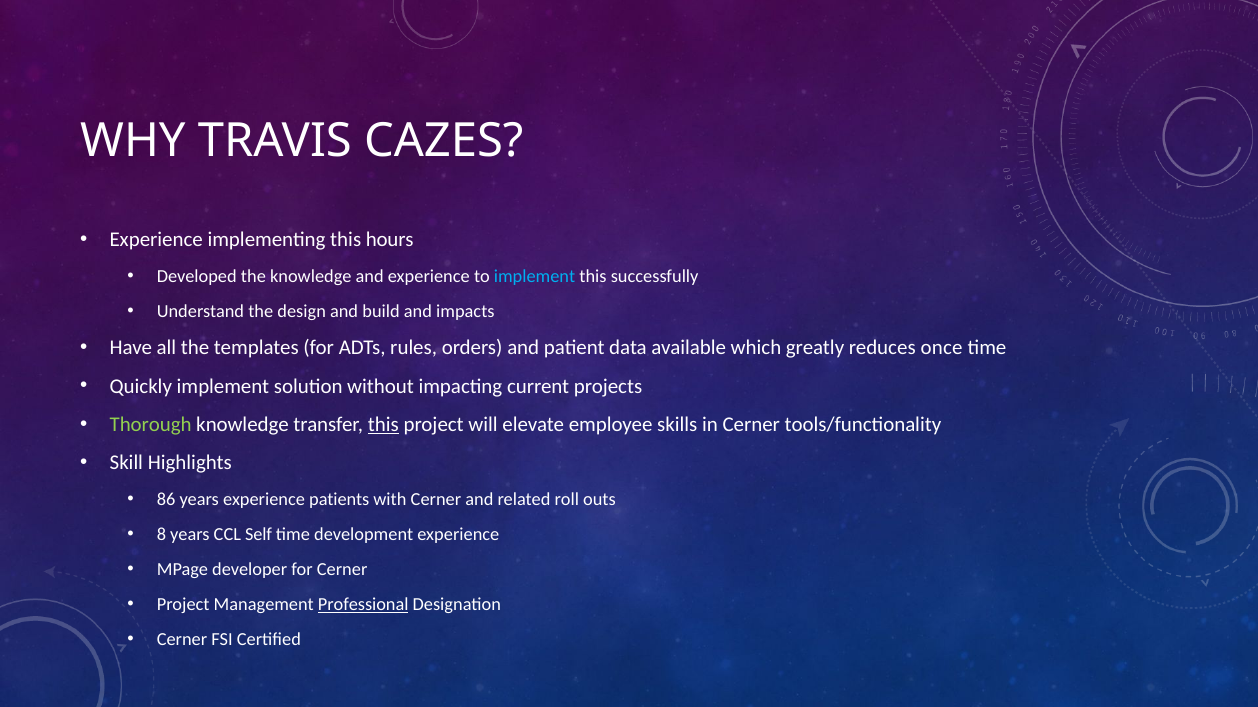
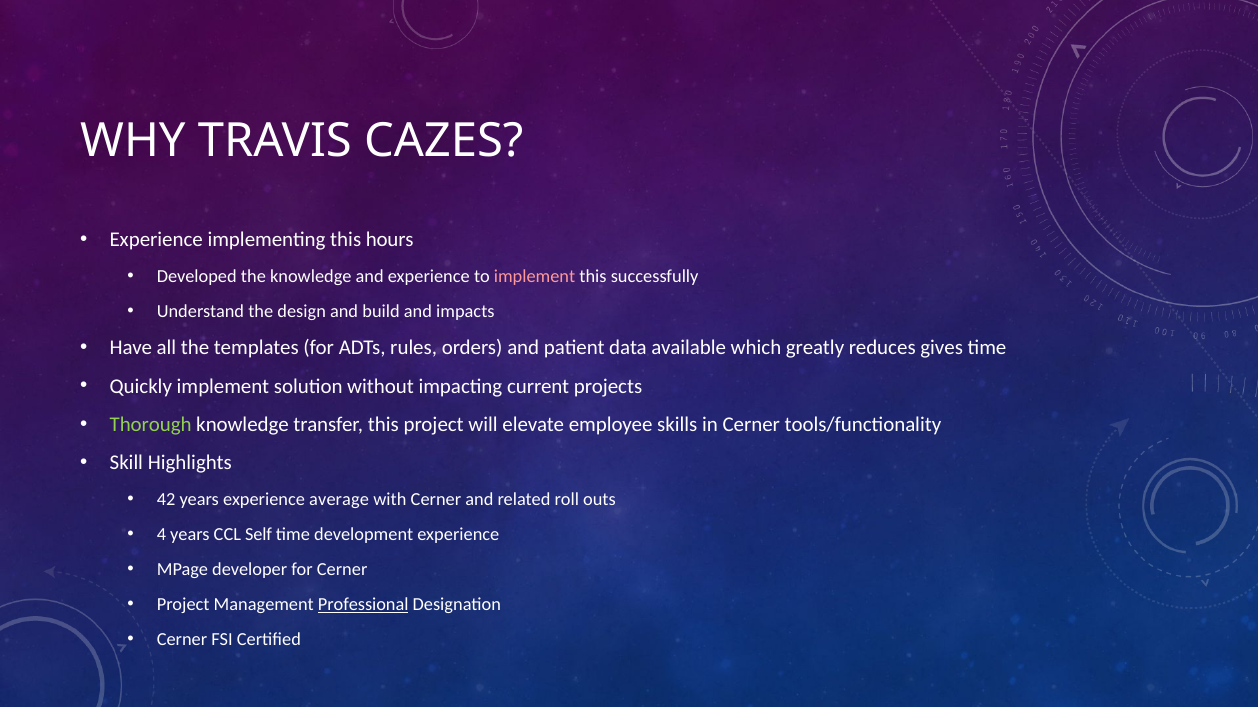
implement at (535, 276) colour: light blue -> pink
once: once -> gives
this at (383, 425) underline: present -> none
86: 86 -> 42
patients: patients -> average
8: 8 -> 4
